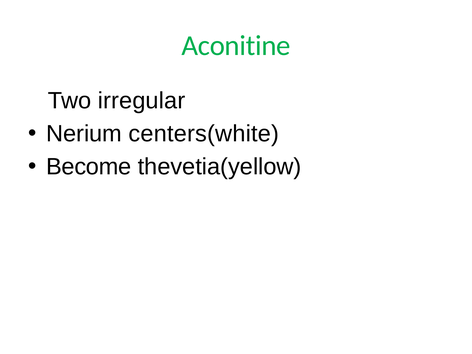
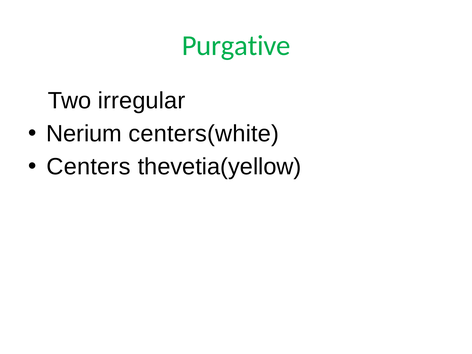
Aconitine: Aconitine -> Purgative
Become: Become -> Centers
